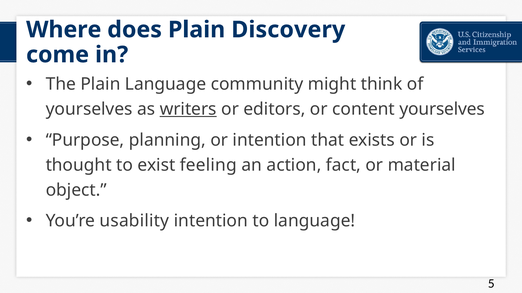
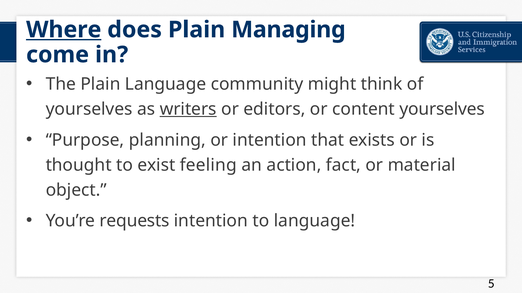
Where underline: none -> present
Discovery: Discovery -> Managing
usability: usability -> requests
